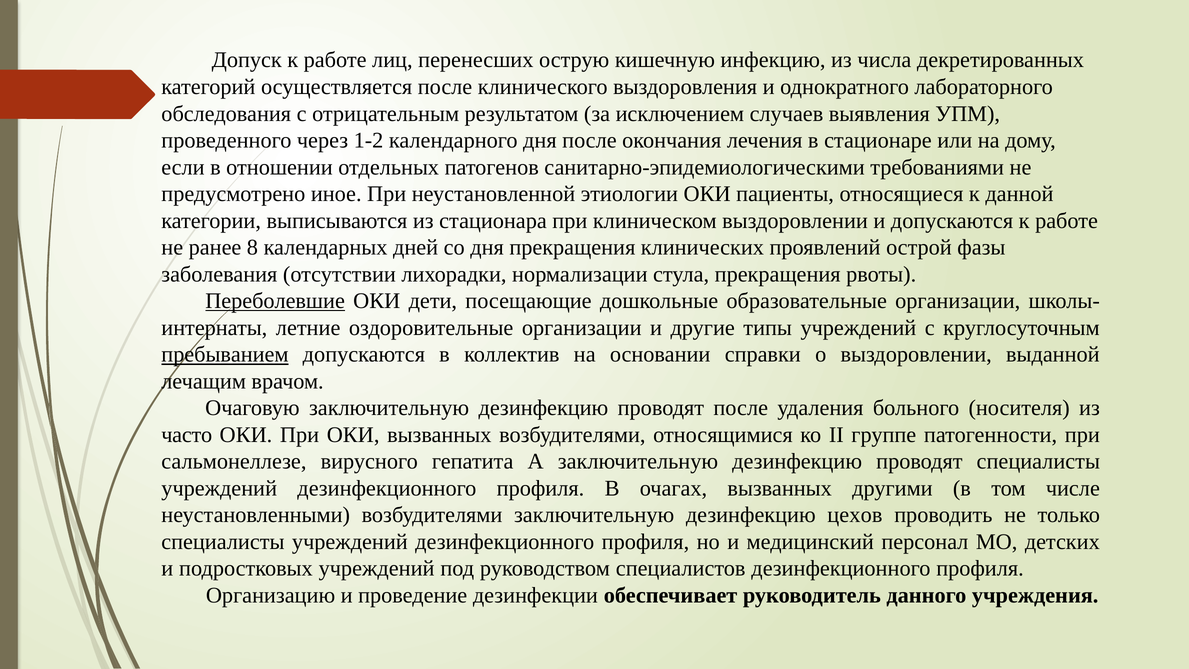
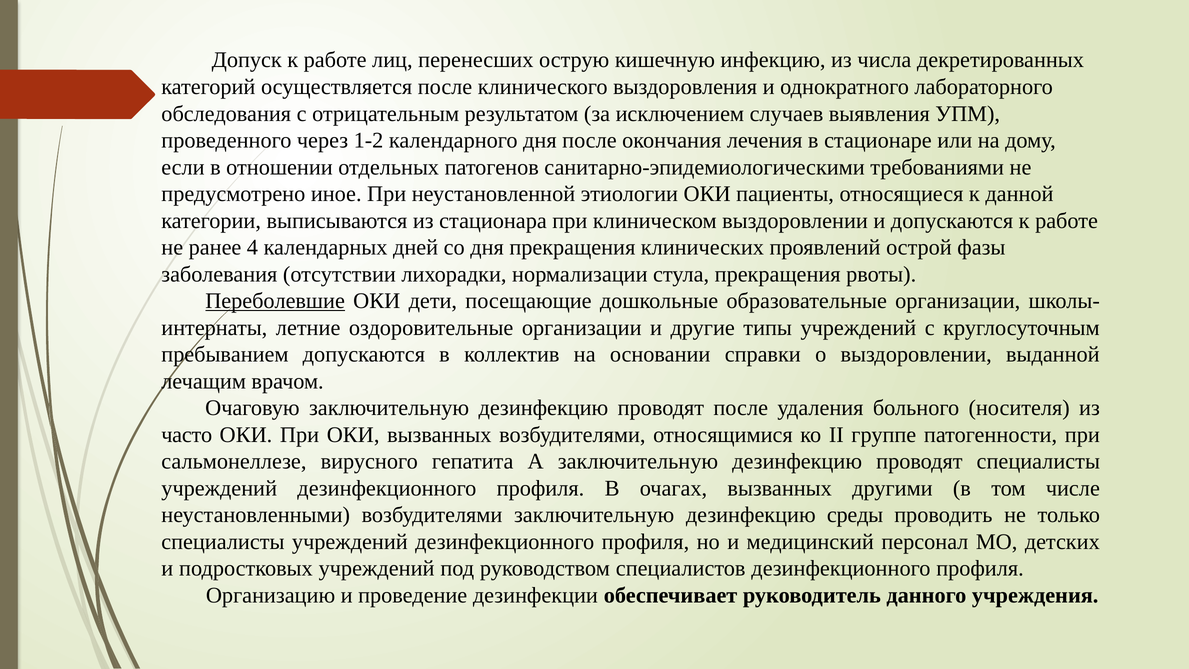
8: 8 -> 4
пребыванием underline: present -> none
цехов: цехов -> среды
